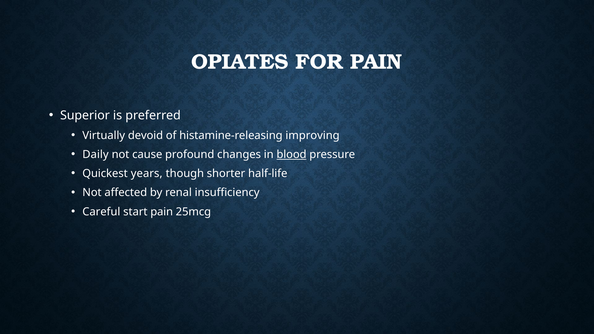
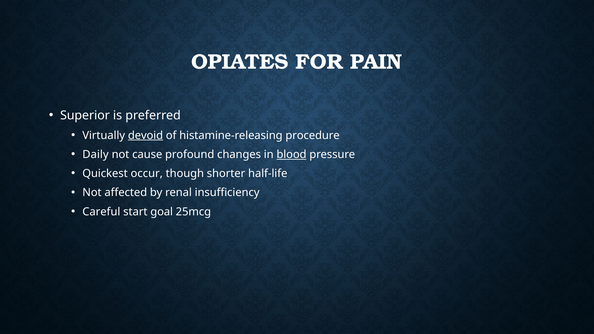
devoid underline: none -> present
improving: improving -> procedure
years: years -> occur
start pain: pain -> goal
